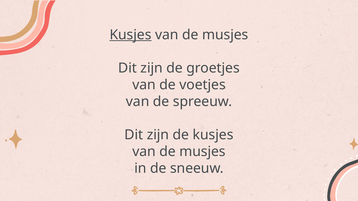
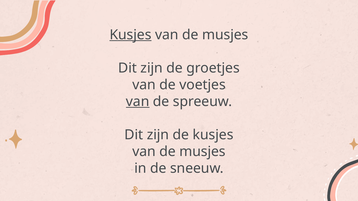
van at (138, 102) underline: none -> present
